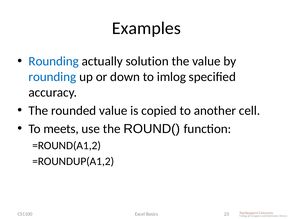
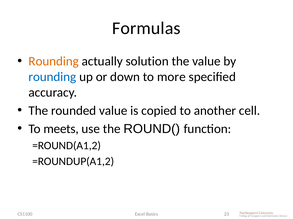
Examples: Examples -> Formulas
Rounding at (54, 61) colour: blue -> orange
imlog: imlog -> more
